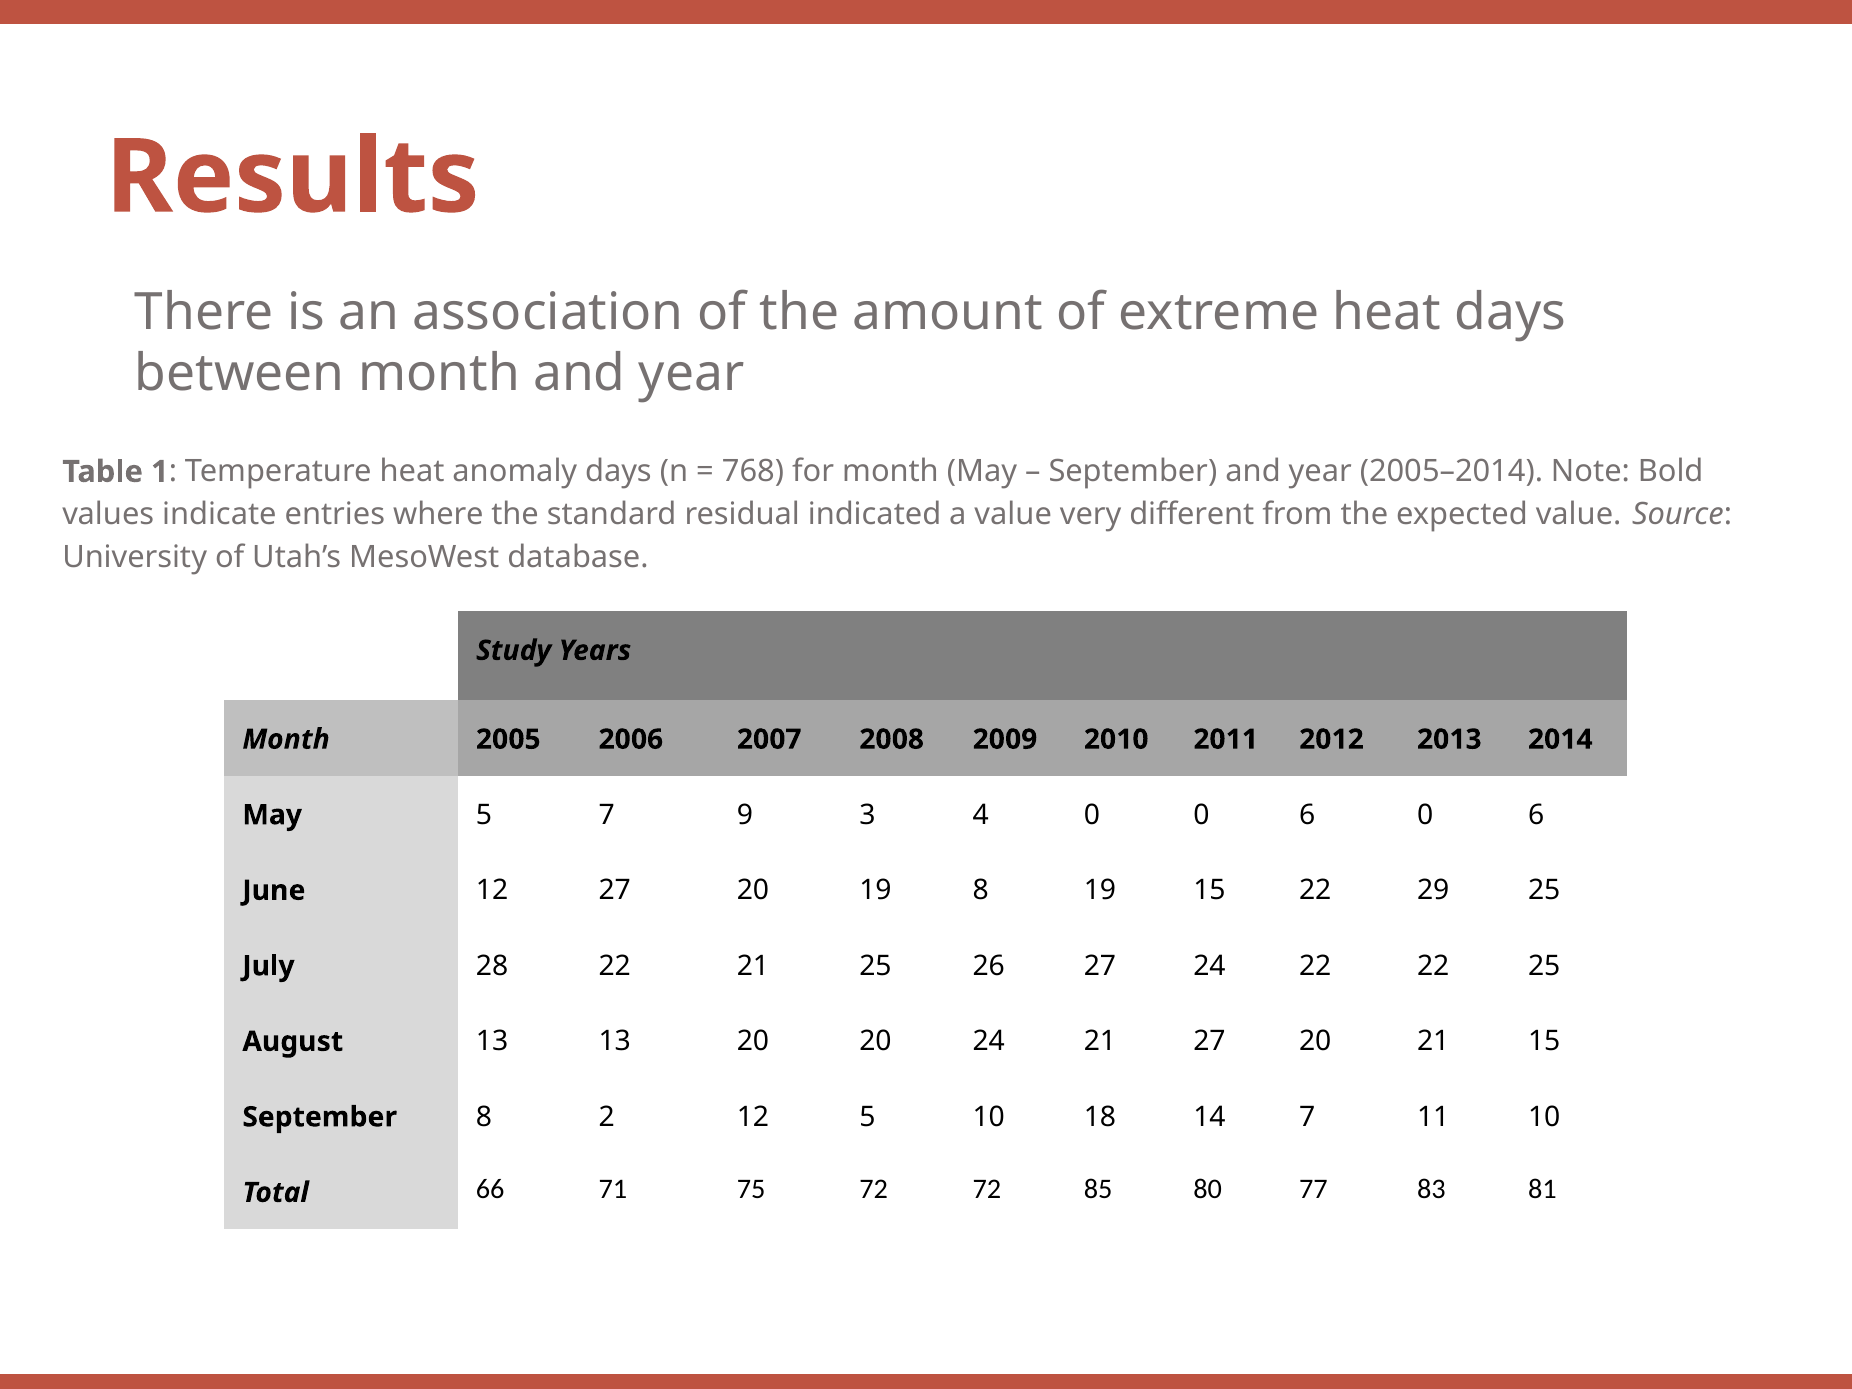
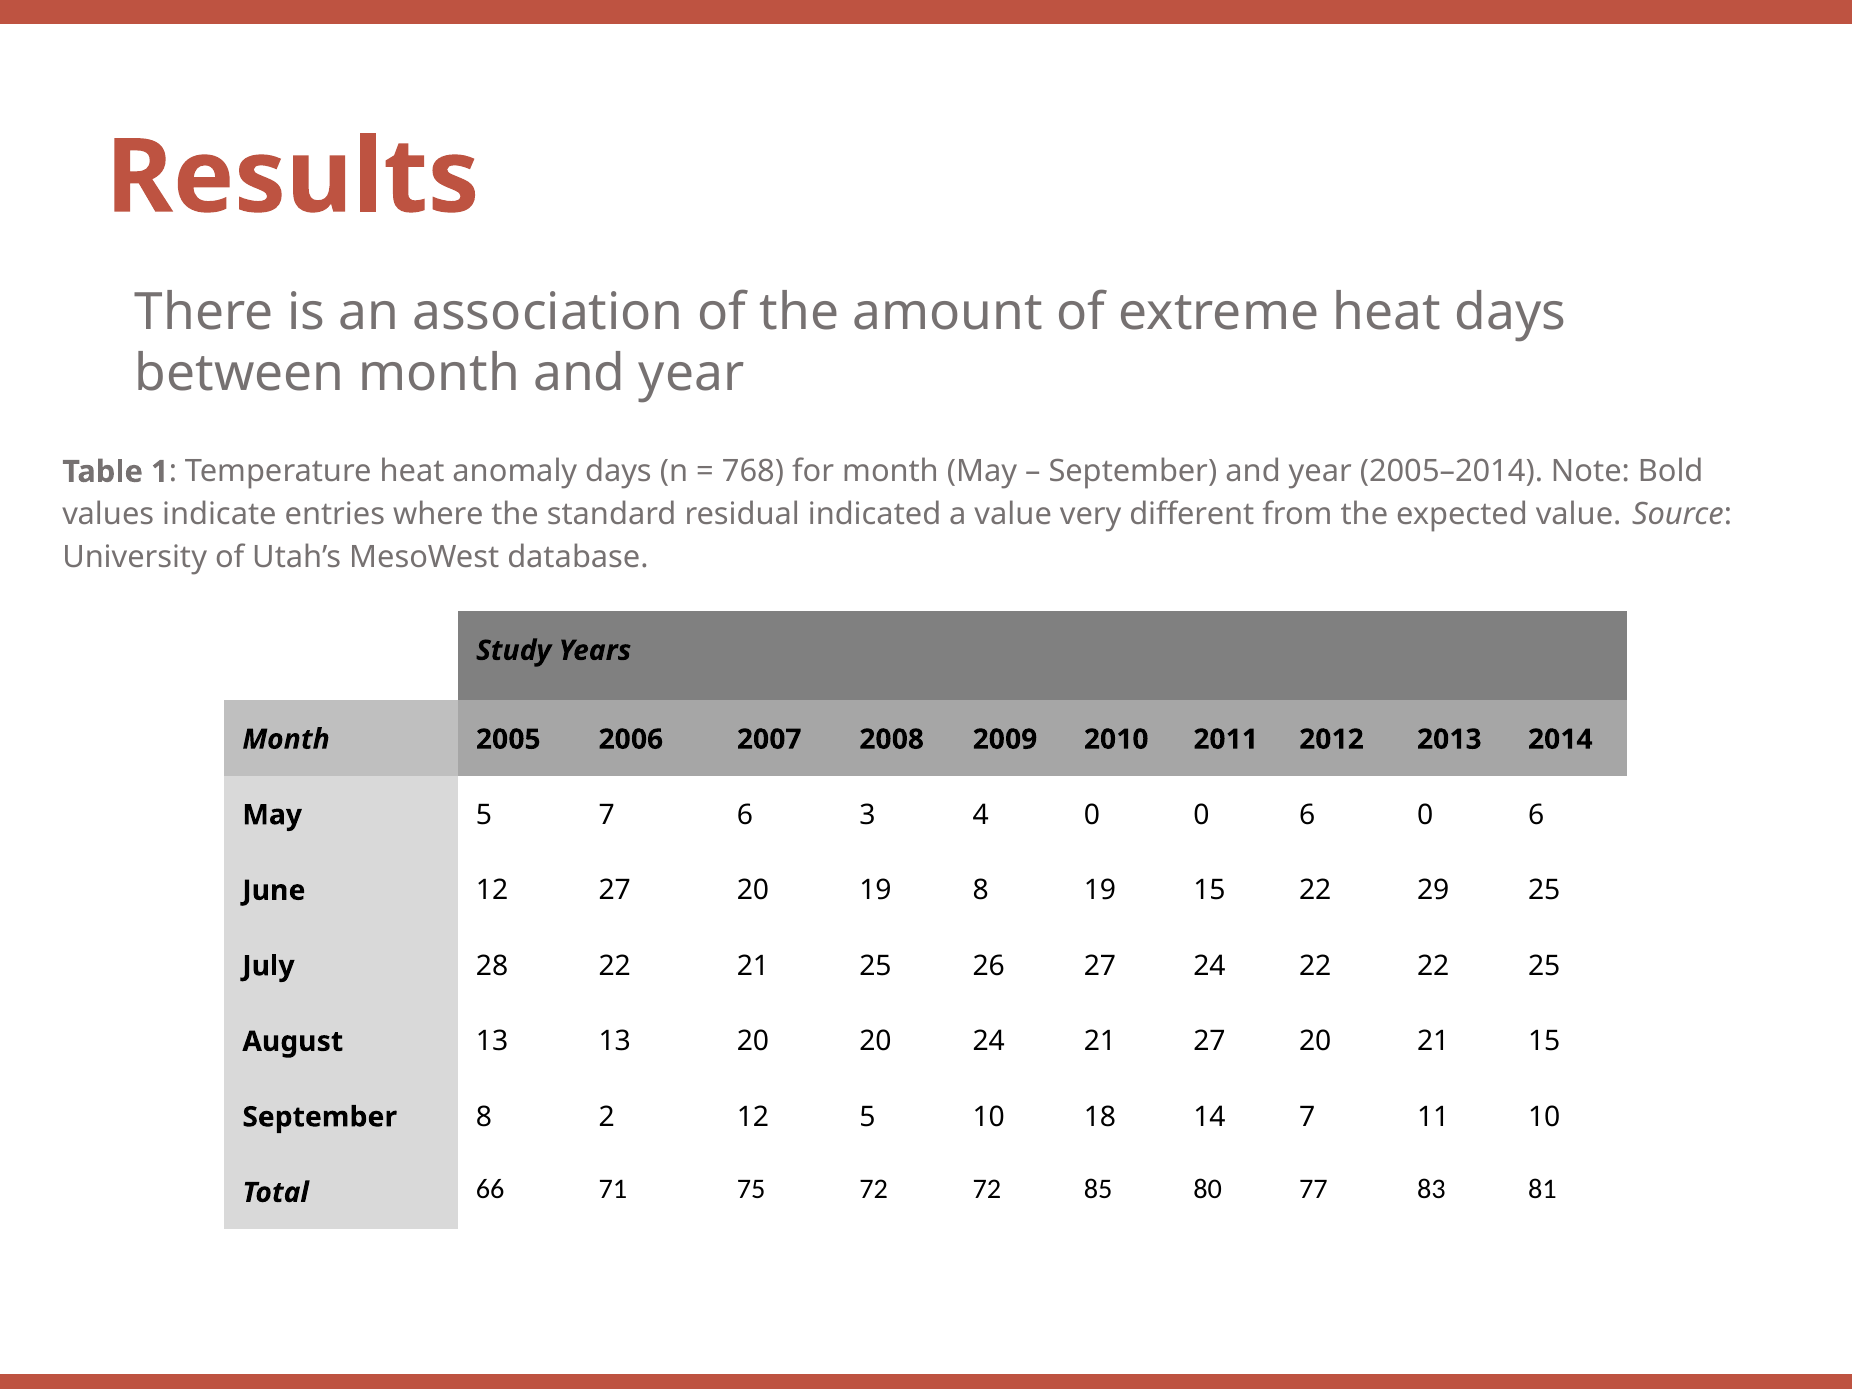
7 9: 9 -> 6
